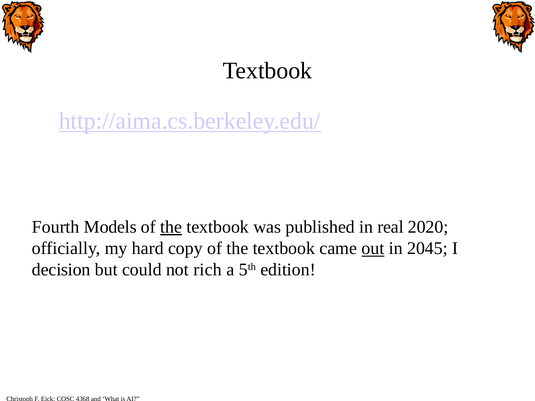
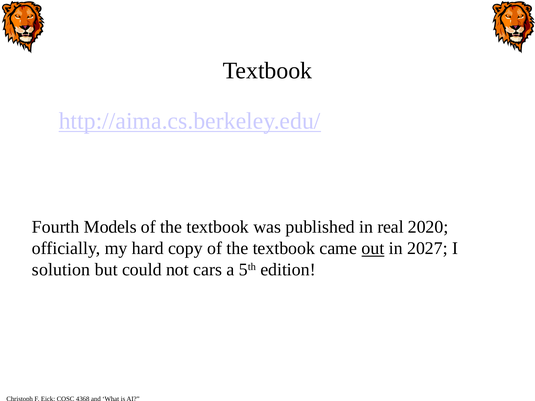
the at (171, 227) underline: present -> none
2045: 2045 -> 2027
decision: decision -> solution
rich: rich -> cars
